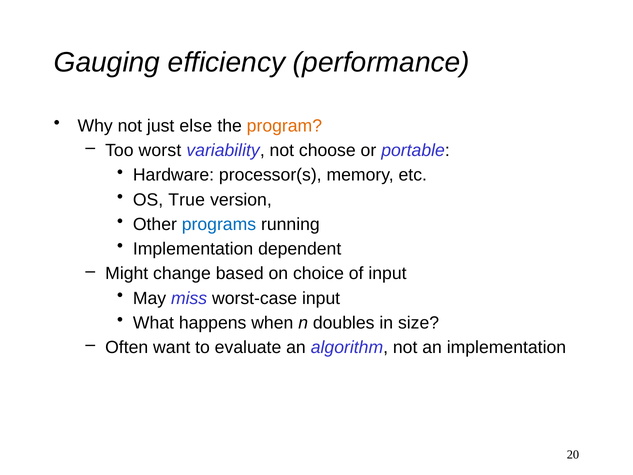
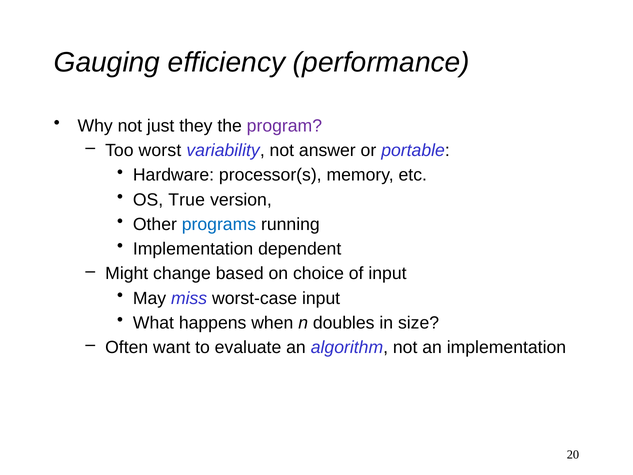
else: else -> they
program colour: orange -> purple
choose: choose -> answer
